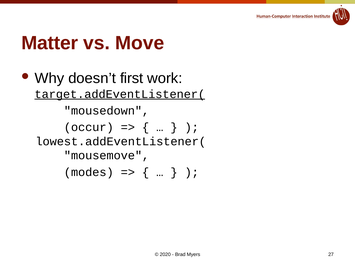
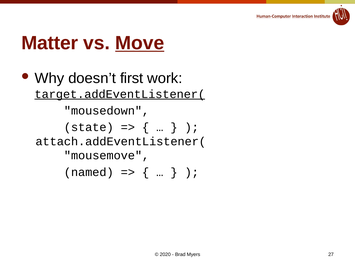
Move underline: none -> present
occur: occur -> state
lowest.addEventListener(: lowest.addEventListener( -> attach.addEventListener(
modes: modes -> named
